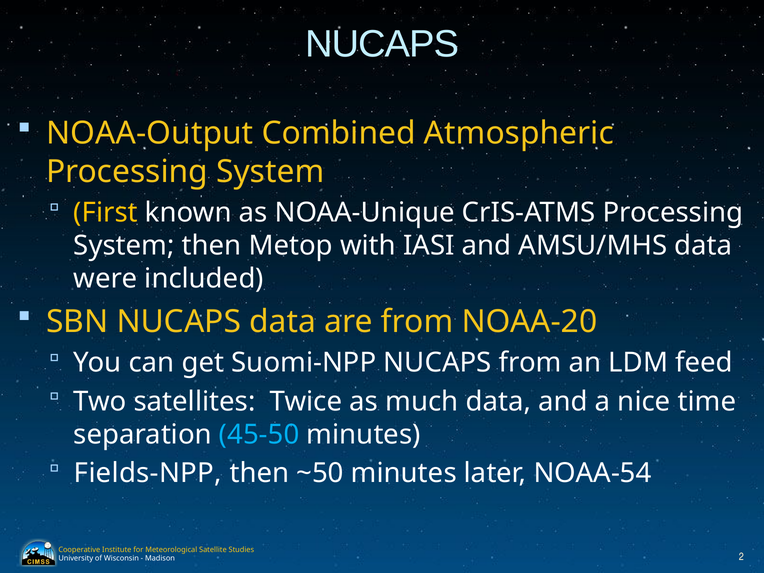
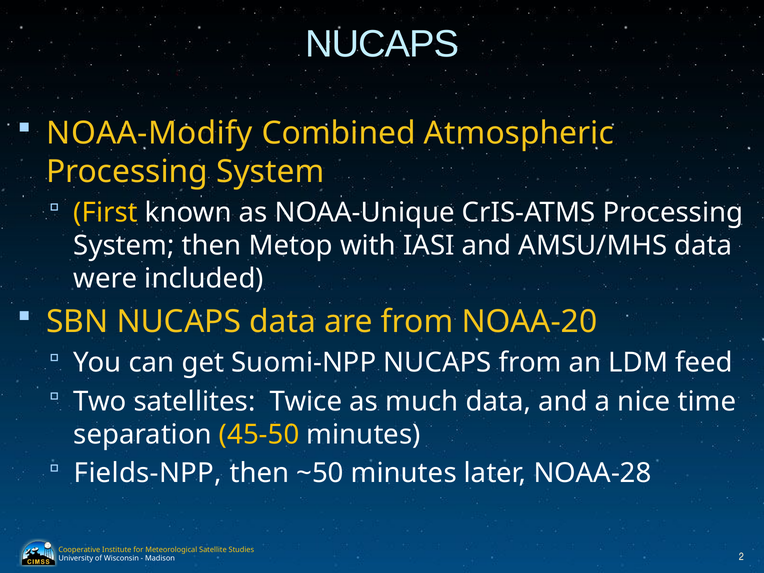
NOAA-Output: NOAA-Output -> NOAA-Modify
45-50 colour: light blue -> yellow
NOAA-54: NOAA-54 -> NOAA-28
